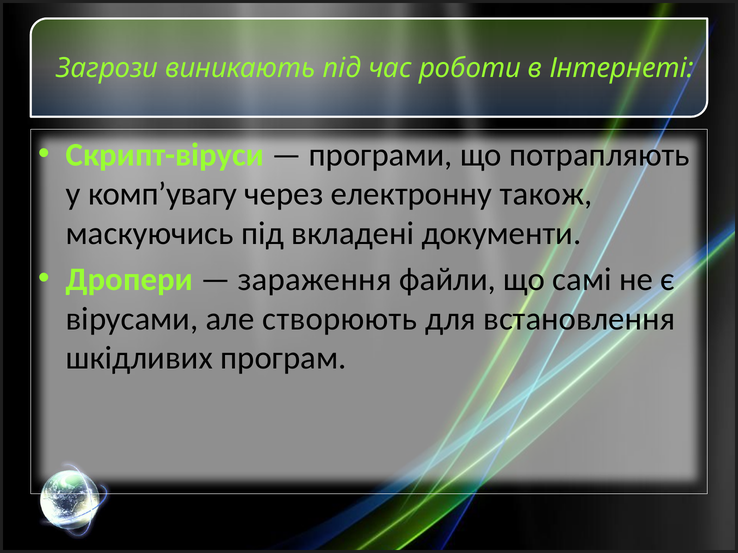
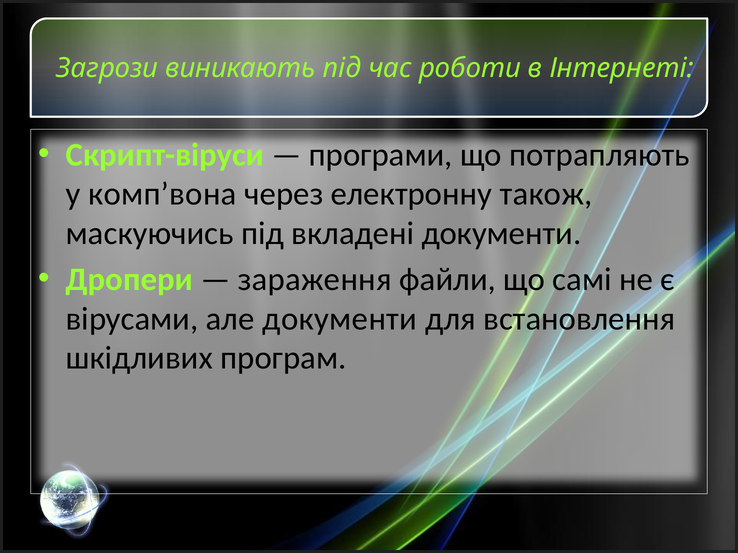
комп’увагу: комп’увагу -> комп’вона
але створюють: створюють -> документи
